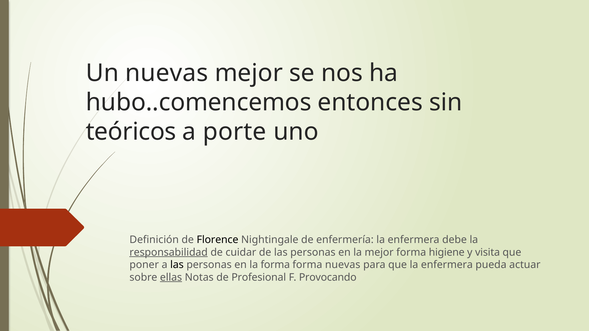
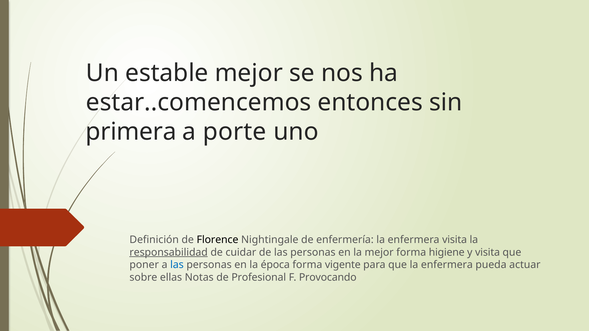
Un nuevas: nuevas -> estable
hubo..comencemos: hubo..comencemos -> estar..comencemos
teóricos: teóricos -> primera
enfermera debe: debe -> visita
las at (177, 265) colour: black -> blue
la forma: forma -> época
forma nuevas: nuevas -> vigente
ellas underline: present -> none
